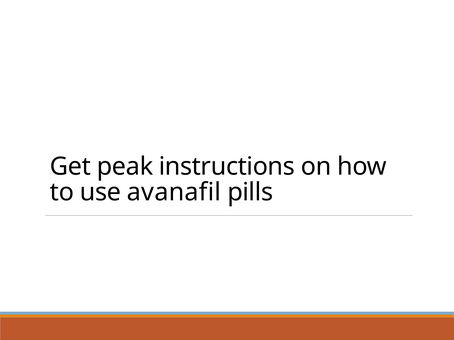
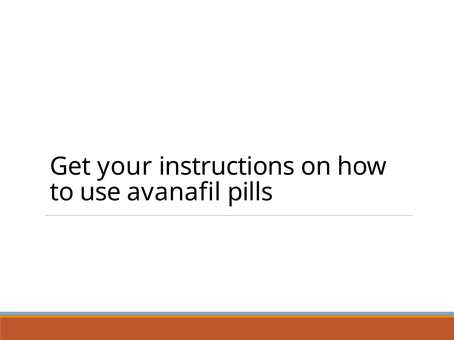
peak: peak -> your
